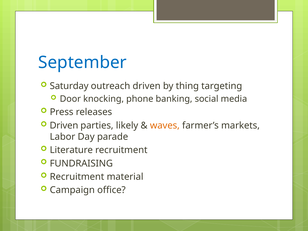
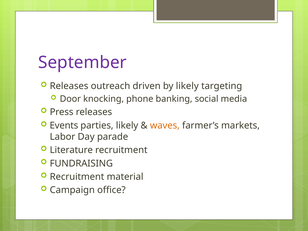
September colour: blue -> purple
Saturday at (69, 86): Saturday -> Releases
by thing: thing -> likely
Driven at (64, 125): Driven -> Events
